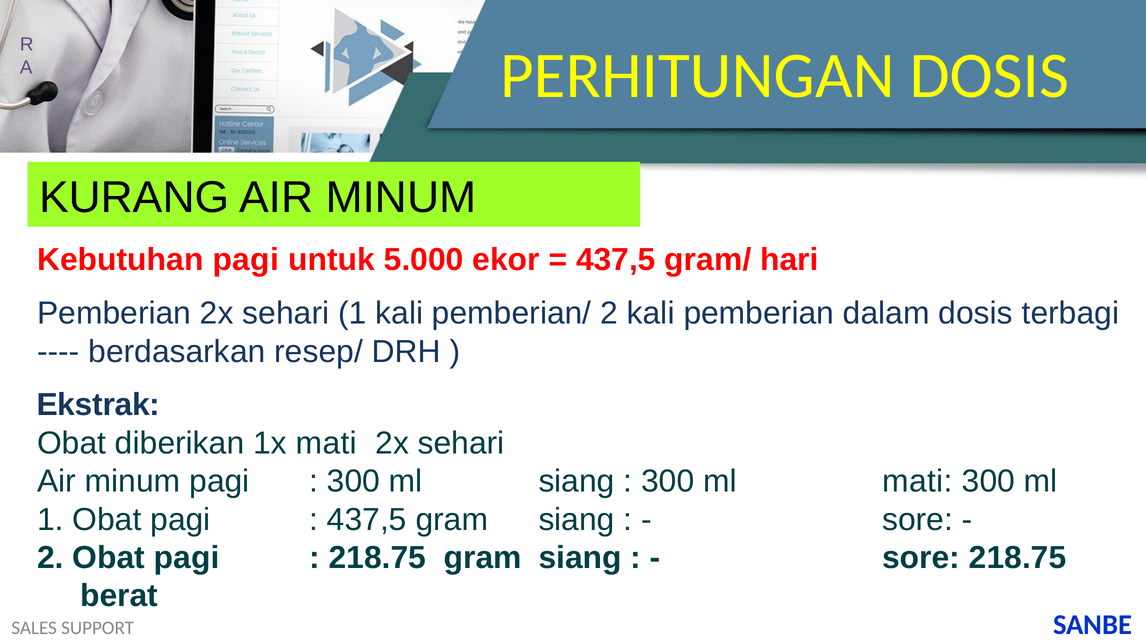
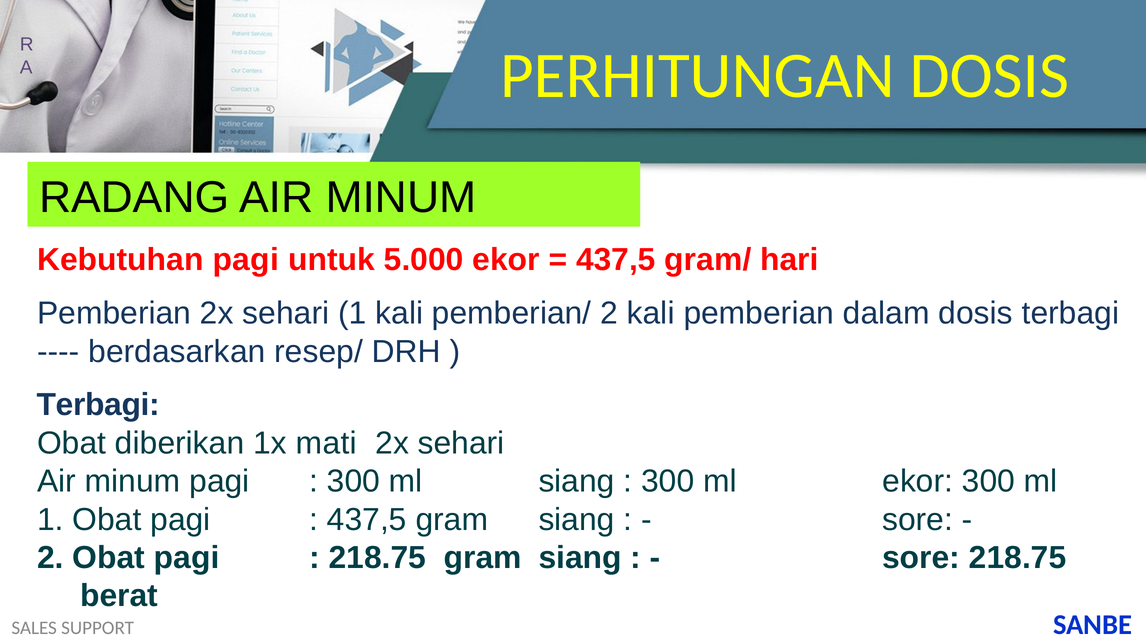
KURANG: KURANG -> RADANG
Ekstrak at (98, 405): Ekstrak -> Terbagi
ml mati: mati -> ekor
